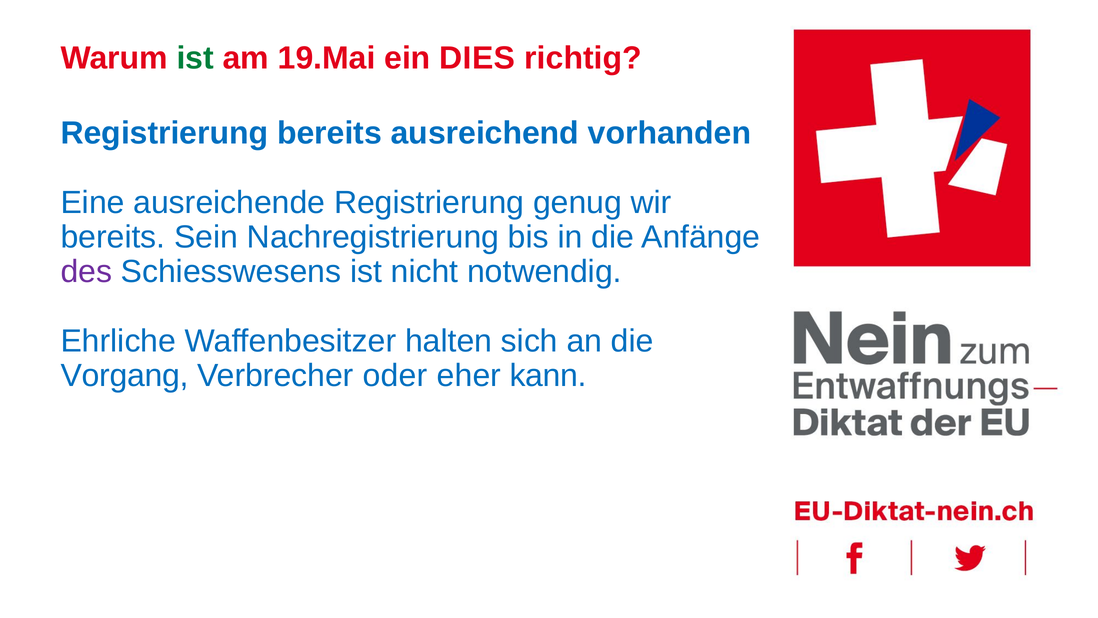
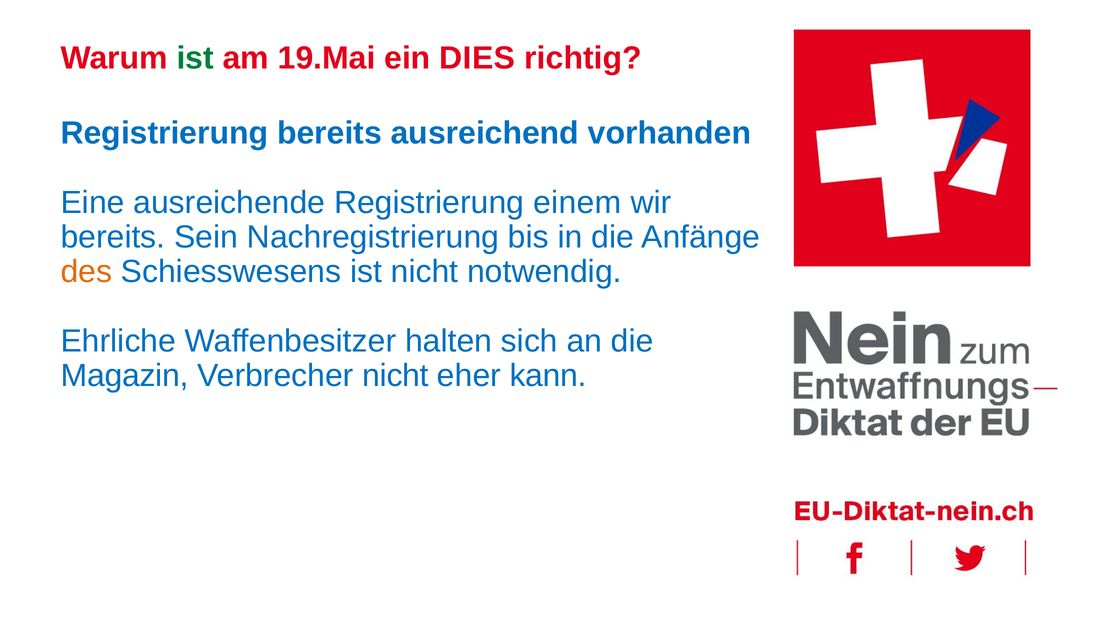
genug: genug -> einem
des colour: purple -> orange
Vorgang: Vorgang -> Magazin
Verbrecher oder: oder -> nicht
